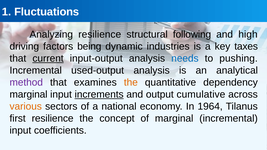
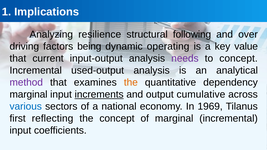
Fluctuations: Fluctuations -> Implications
high: high -> over
industries: industries -> operating
taxes: taxes -> value
current underline: present -> none
needs colour: blue -> purple
to pushing: pushing -> concept
various colour: orange -> blue
1964: 1964 -> 1969
first resilience: resilience -> reflecting
